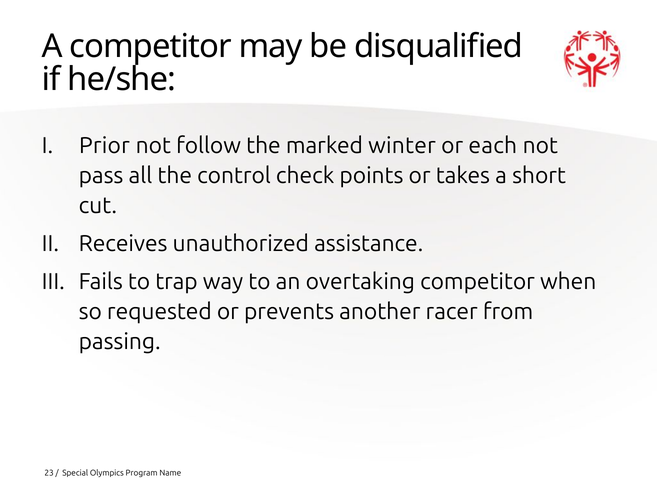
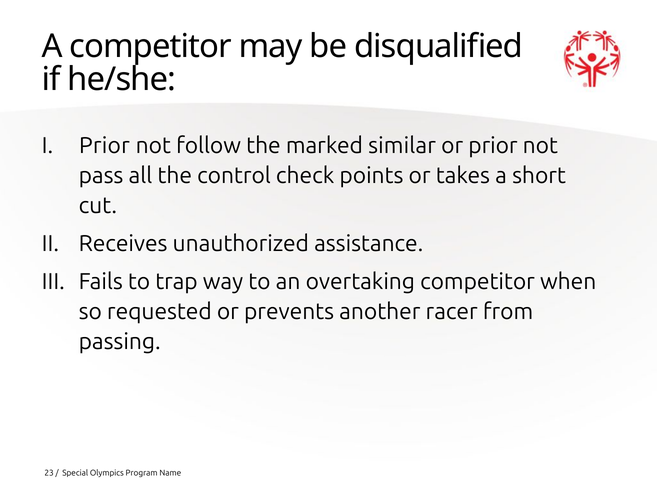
winter: winter -> similar
or each: each -> prior
